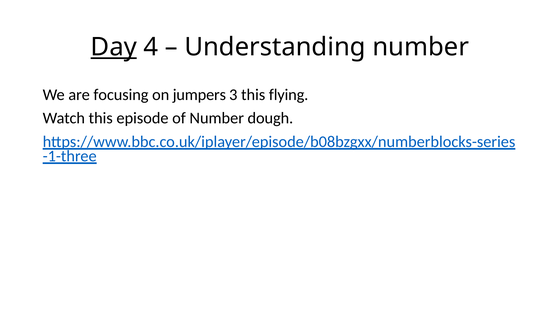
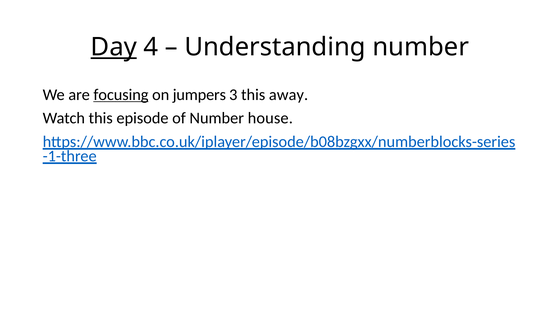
focusing underline: none -> present
flying: flying -> away
dough: dough -> house
